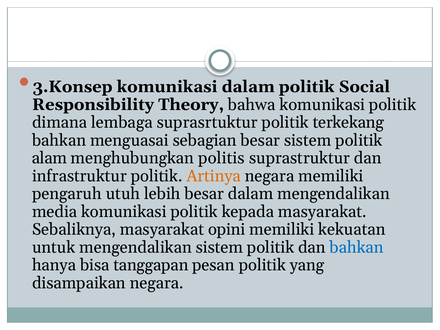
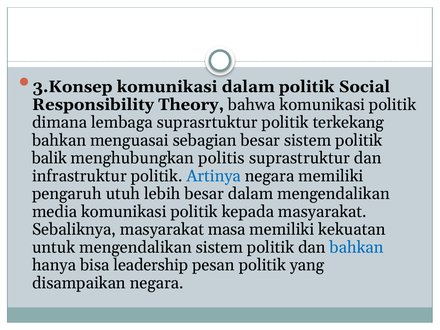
alam: alam -> balik
Artinya colour: orange -> blue
opini: opini -> masa
tanggapan: tanggapan -> leadership
